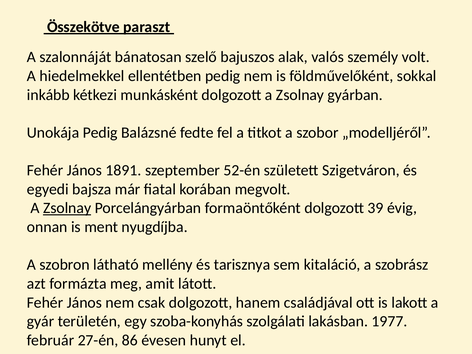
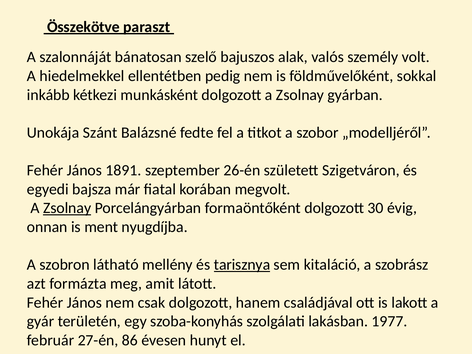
Unokája Pedig: Pedig -> Szánt
52-én: 52-én -> 26-én
39: 39 -> 30
tarisznya underline: none -> present
